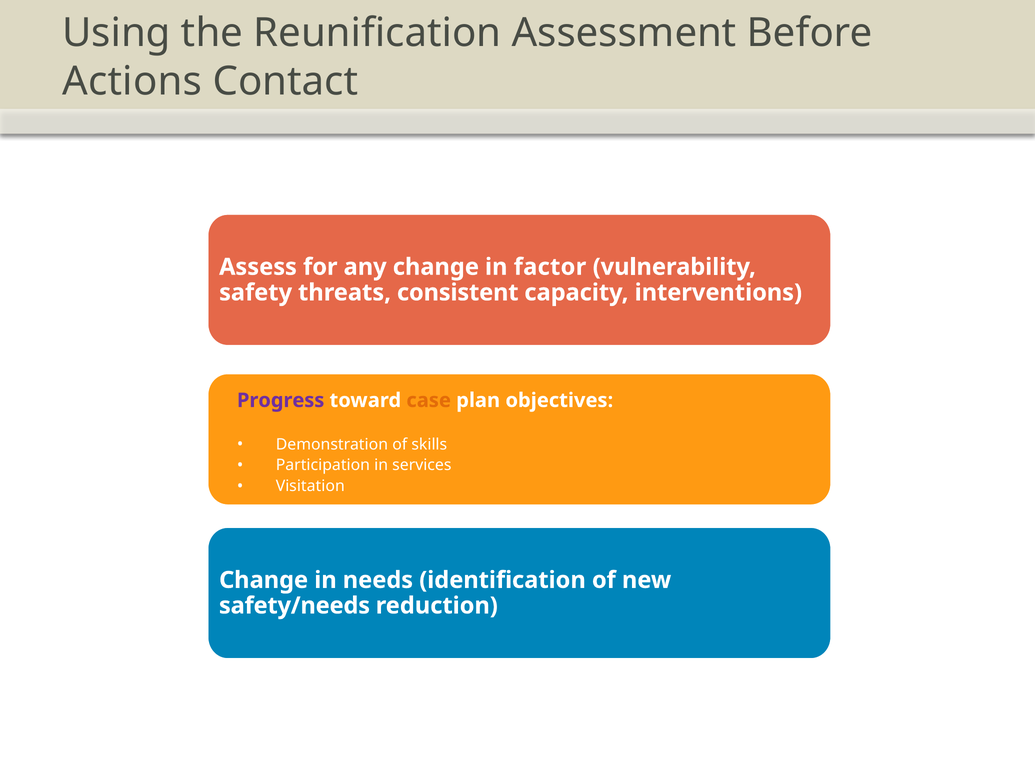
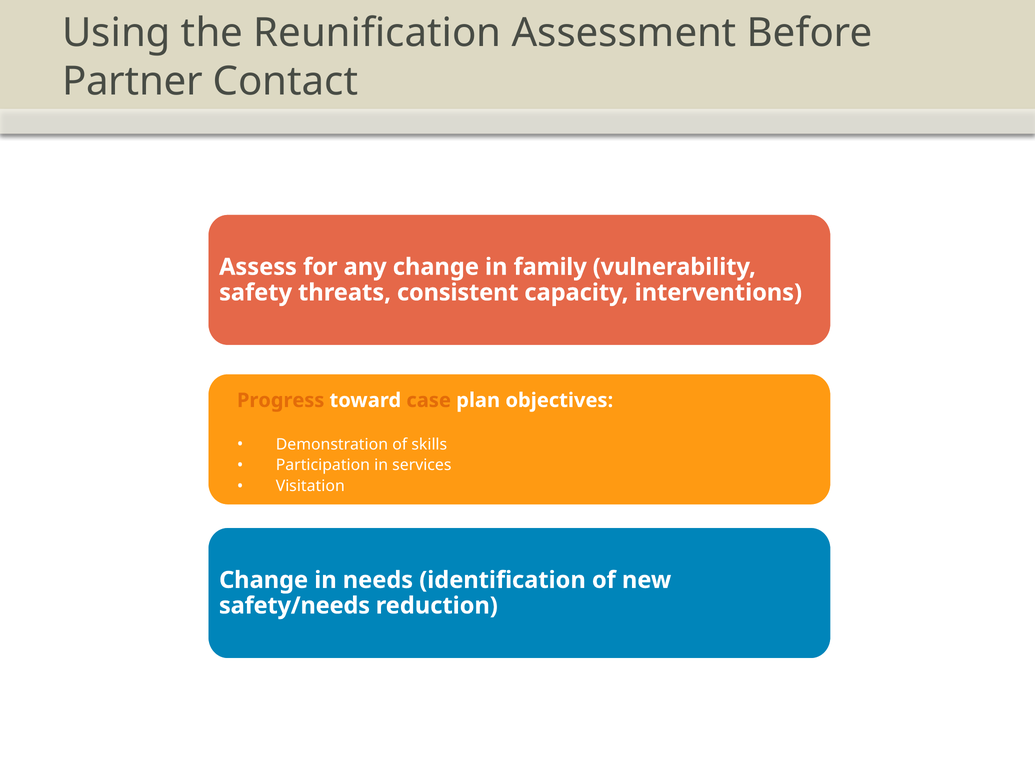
Actions: Actions -> Partner
factor: factor -> family
Progress colour: purple -> orange
